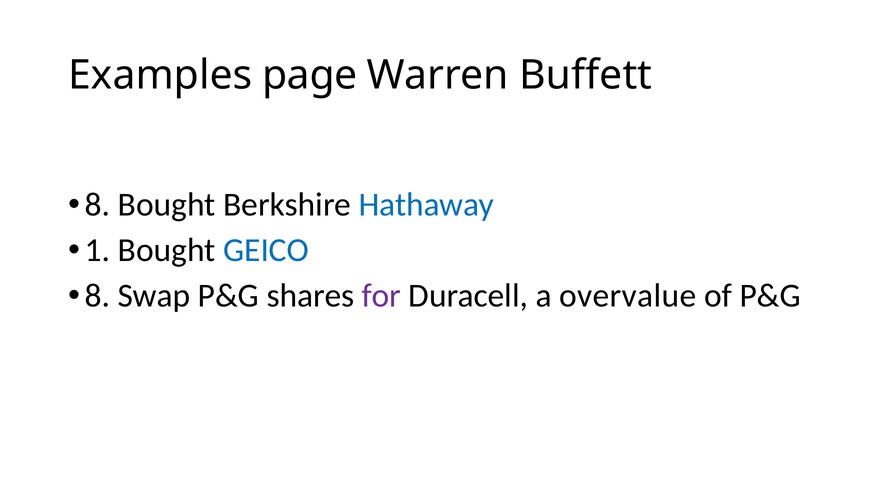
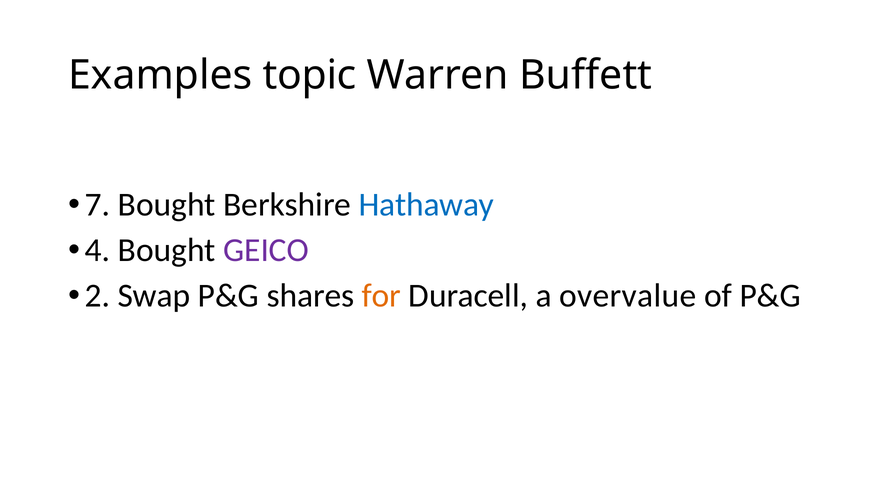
page: page -> topic
8 at (98, 205): 8 -> 7
1: 1 -> 4
GEICO colour: blue -> purple
8 at (98, 296): 8 -> 2
for colour: purple -> orange
